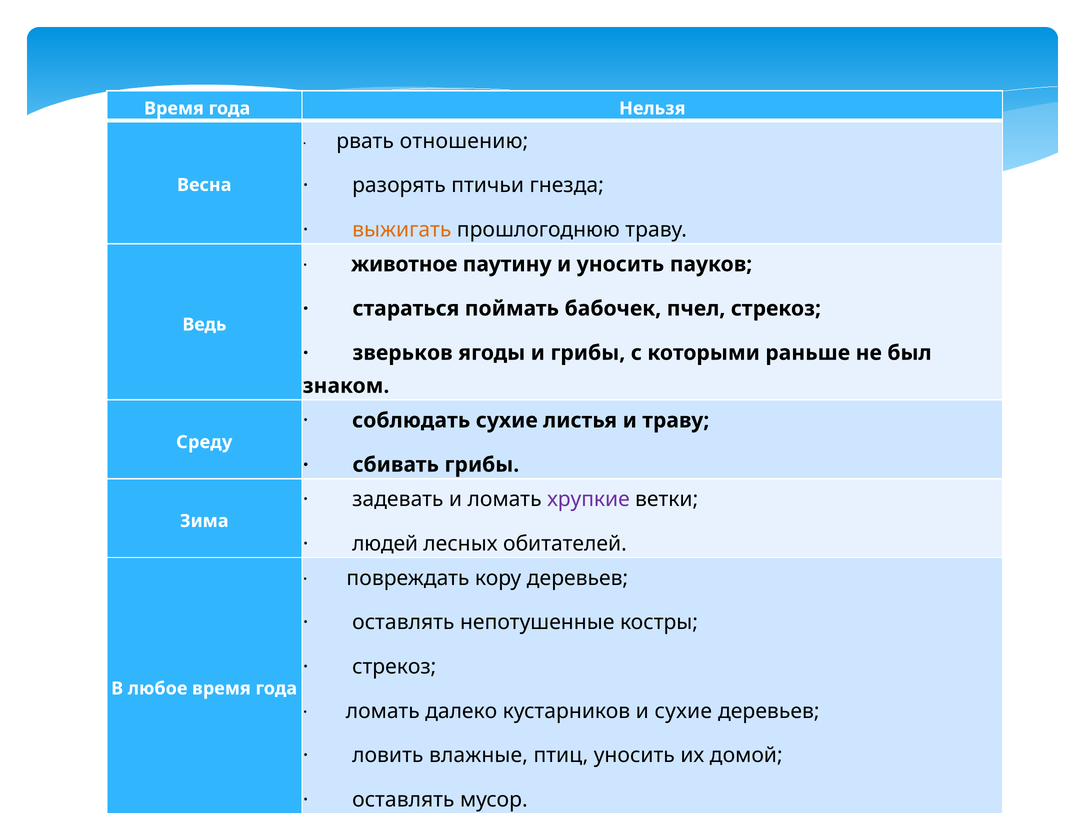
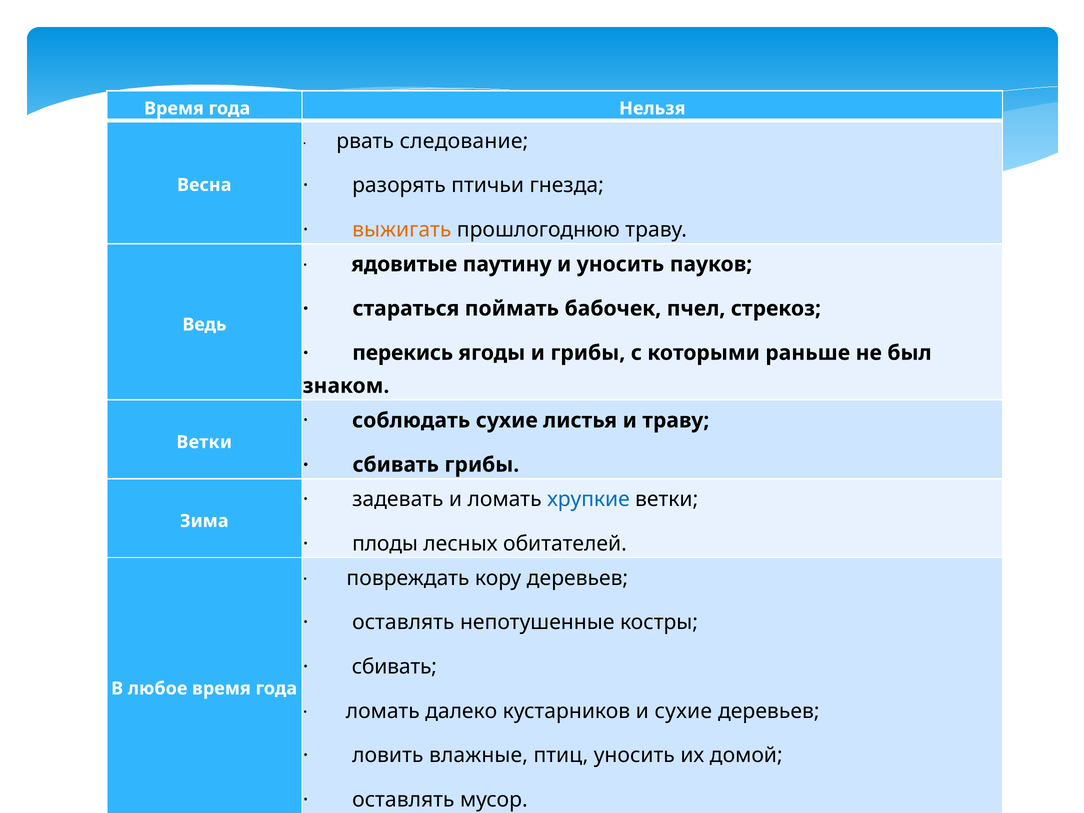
отношению: отношению -> следование
животное: животное -> ядовитые
зверьков: зверьков -> перекись
Среду at (204, 442): Среду -> Ветки
хрупкие colour: purple -> blue
людей: людей -> плоды
стрекоз at (394, 667): стрекоз -> сбивать
